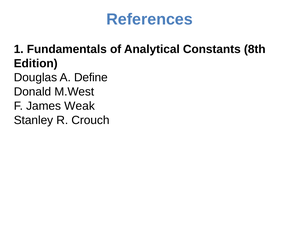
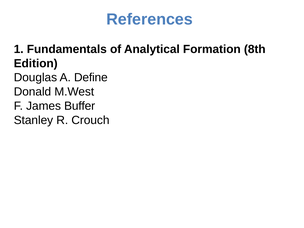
Constants: Constants -> Formation
Weak: Weak -> Buffer
